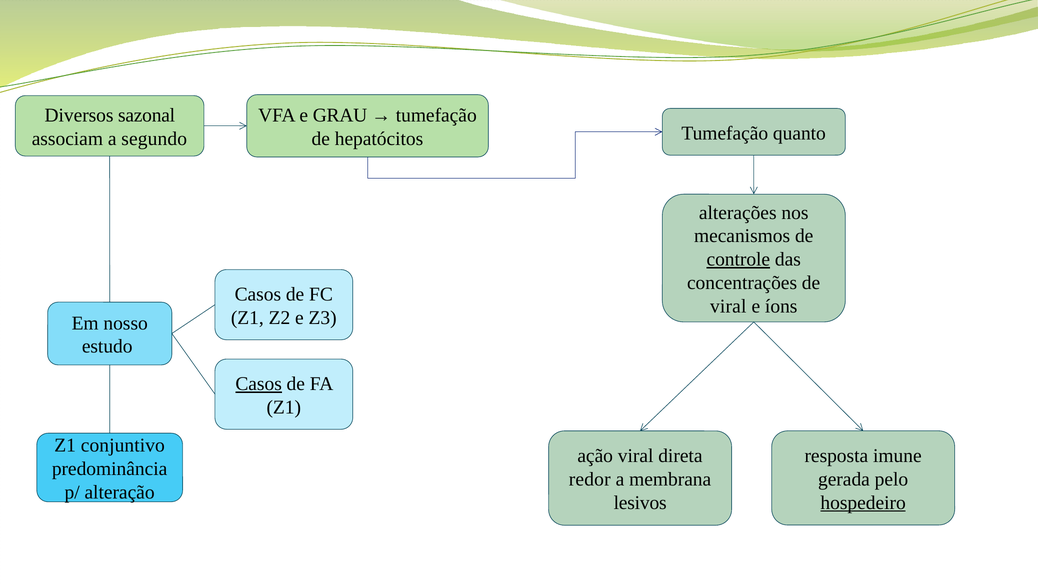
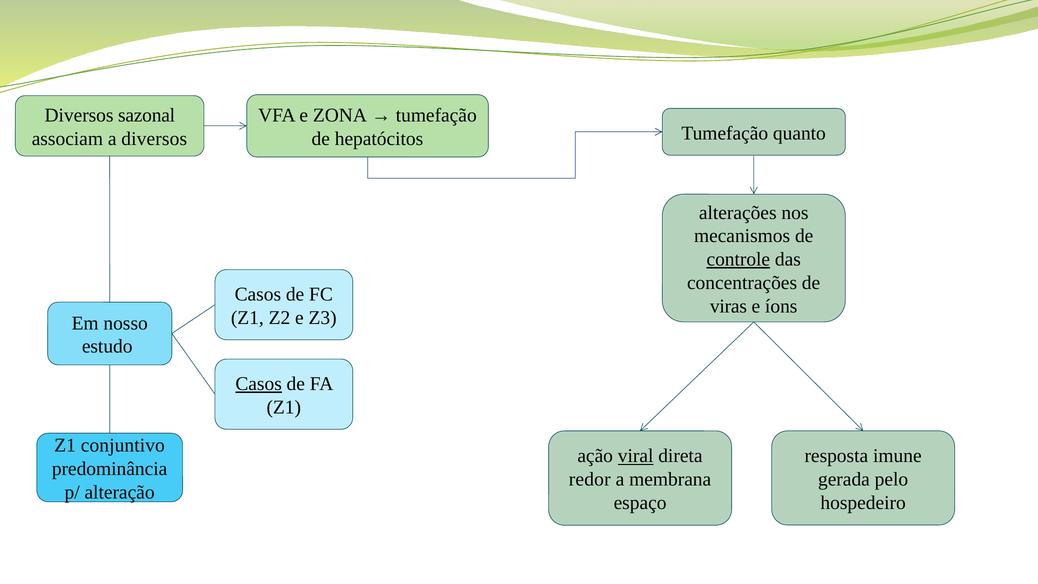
GRAU: GRAU -> ZONA
a segundo: segundo -> diversos
viral at (728, 306): viral -> viras
viral at (636, 456) underline: none -> present
hospedeiro underline: present -> none
lesivos: lesivos -> espaço
